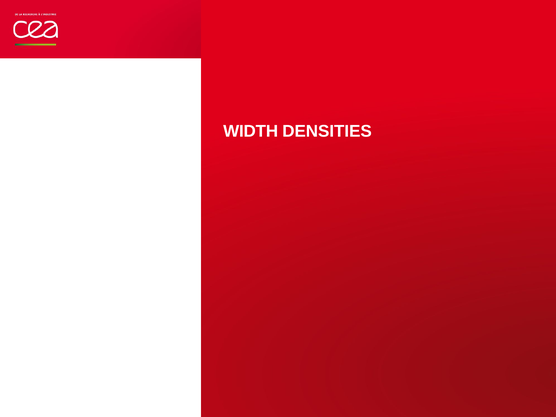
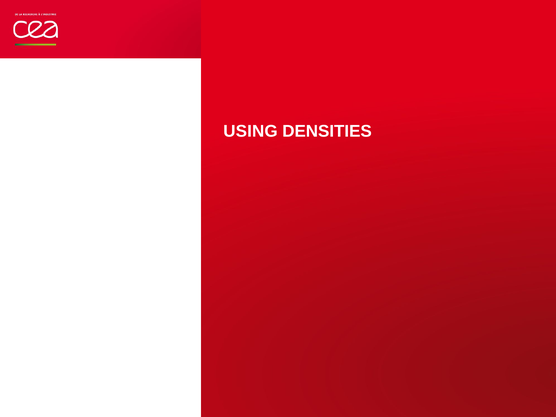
WIDTH: WIDTH -> USING
